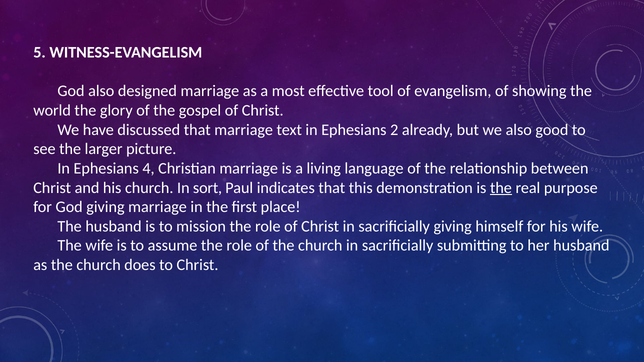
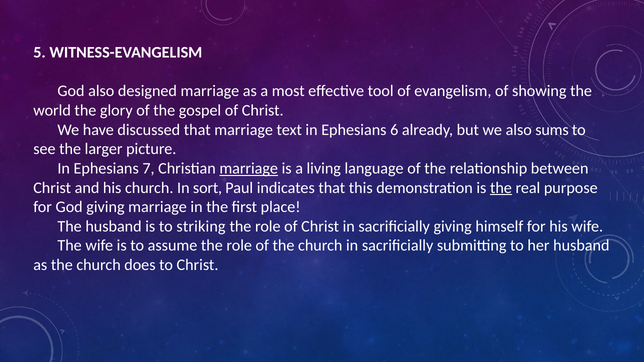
2: 2 -> 6
good: good -> sums
4: 4 -> 7
marriage at (249, 169) underline: none -> present
mission: mission -> striking
